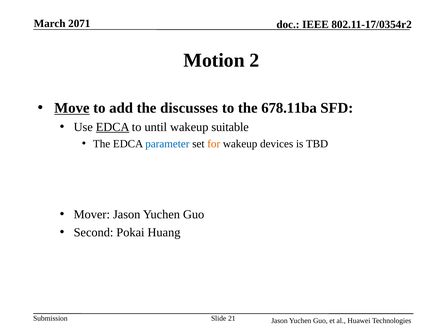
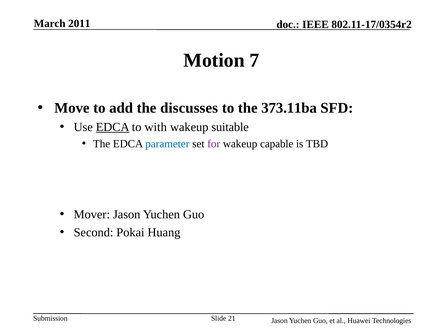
2071: 2071 -> 2011
2: 2 -> 7
Move underline: present -> none
678.11ba: 678.11ba -> 373.11ba
until: until -> with
for colour: orange -> purple
devices: devices -> capable
